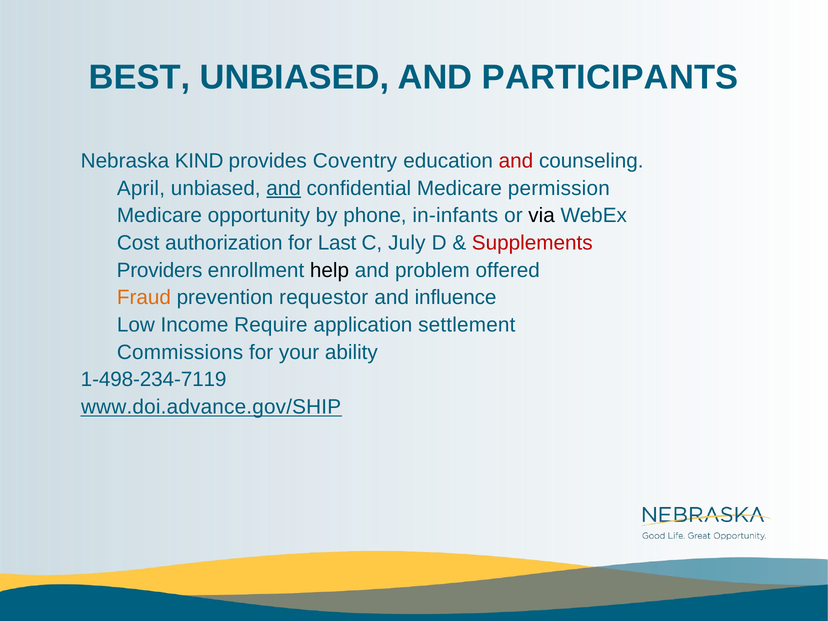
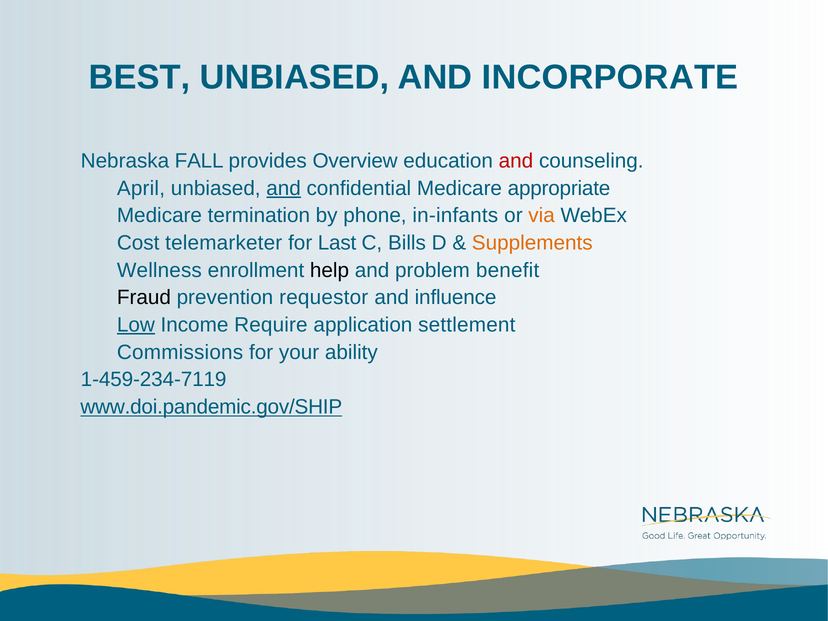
PARTICIPANTS: PARTICIPANTS -> INCORPORATE
KIND: KIND -> FALL
Coventry: Coventry -> Overview
permission: permission -> appropriate
opportunity: opportunity -> termination
via colour: black -> orange
authorization: authorization -> telemarketer
July: July -> Bills
Supplements colour: red -> orange
Providers: Providers -> Wellness
offered: offered -> benefit
Fraud colour: orange -> black
Low underline: none -> present
1-498-234-7119: 1-498-234-7119 -> 1-459-234-7119
www.doi.advance.gov/SHIP: www.doi.advance.gov/SHIP -> www.doi.pandemic.gov/SHIP
